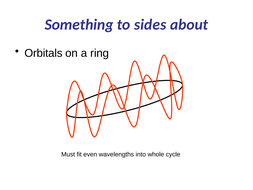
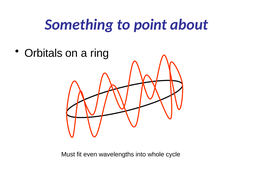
sides: sides -> point
